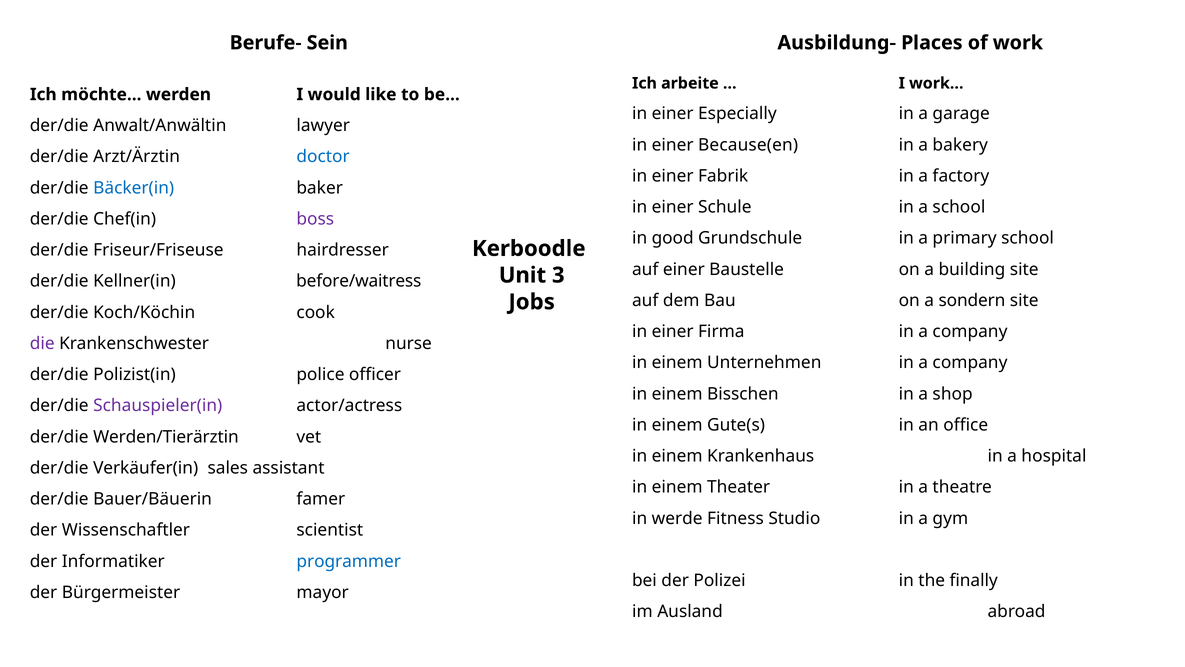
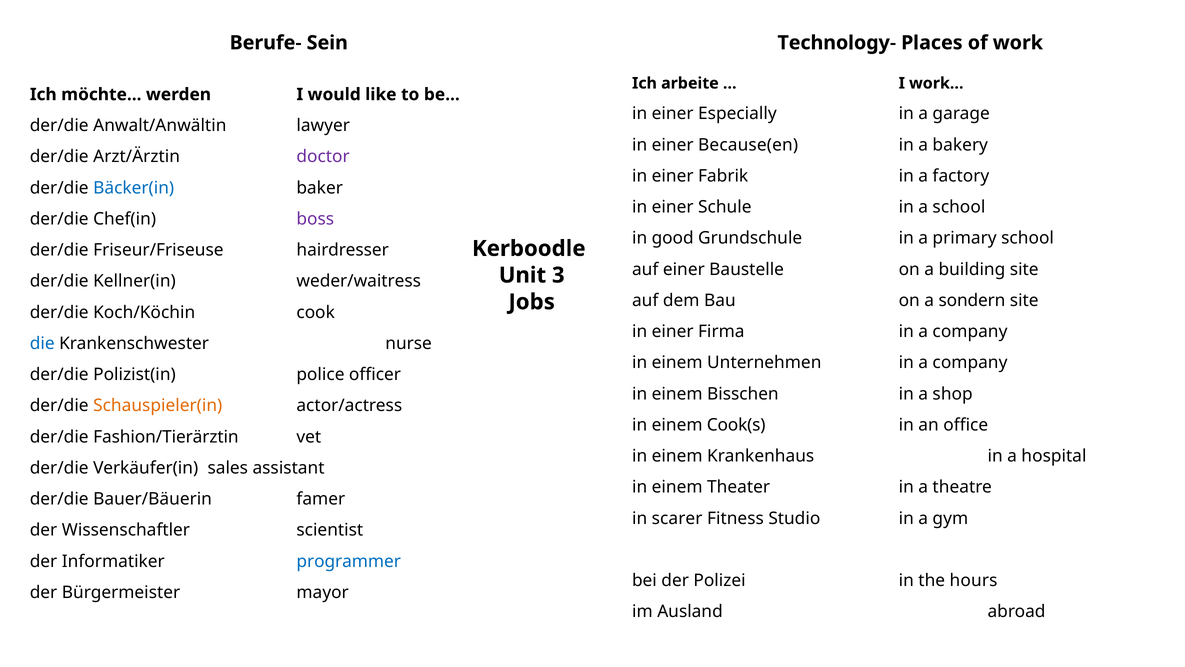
Ausbildung-: Ausbildung- -> Technology-
doctor colour: blue -> purple
before/waitress: before/waitress -> weder/waitress
die colour: purple -> blue
Schauspieler(in colour: purple -> orange
Gute(s: Gute(s -> Cook(s
Werden/Tierärztin: Werden/Tierärztin -> Fashion/Tierärztin
werde: werde -> scarer
finally: finally -> hours
